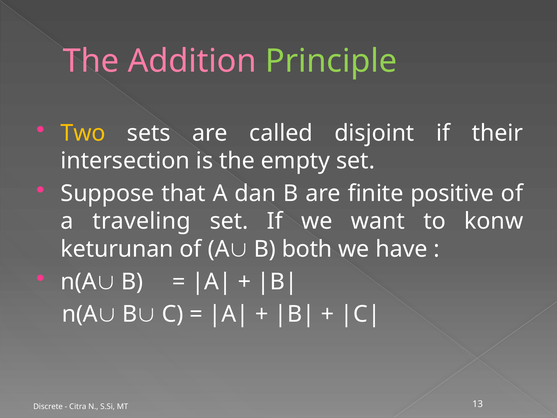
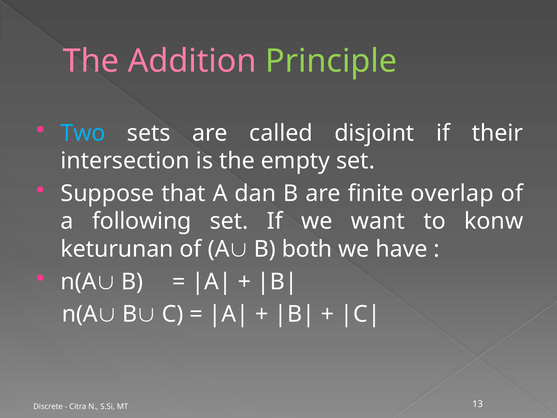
Two colour: yellow -> light blue
positive: positive -> overlap
traveling: traveling -> following
